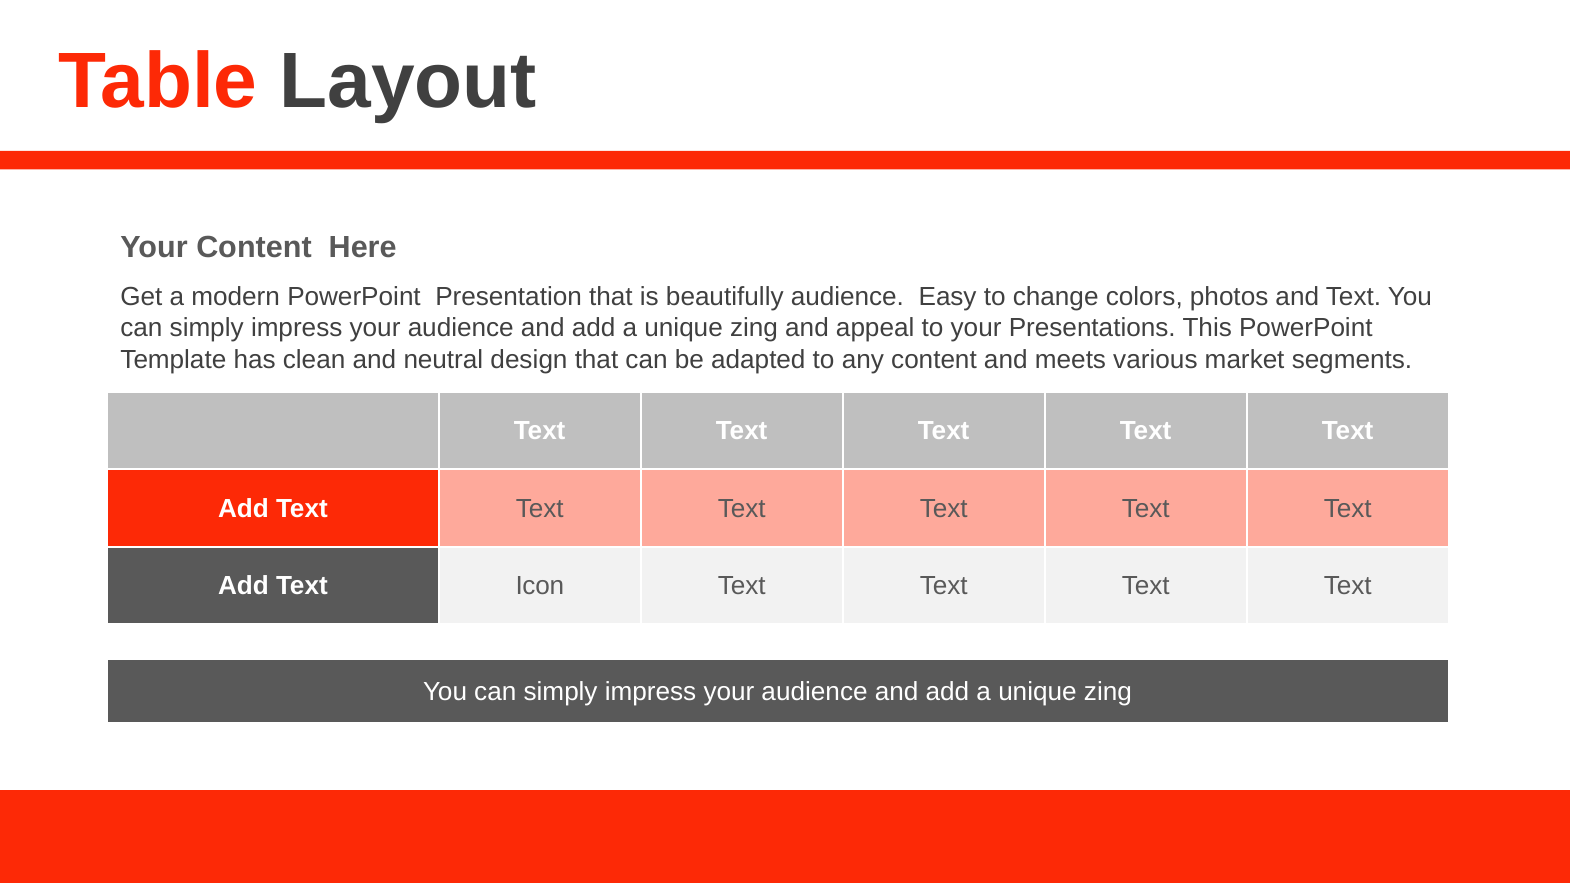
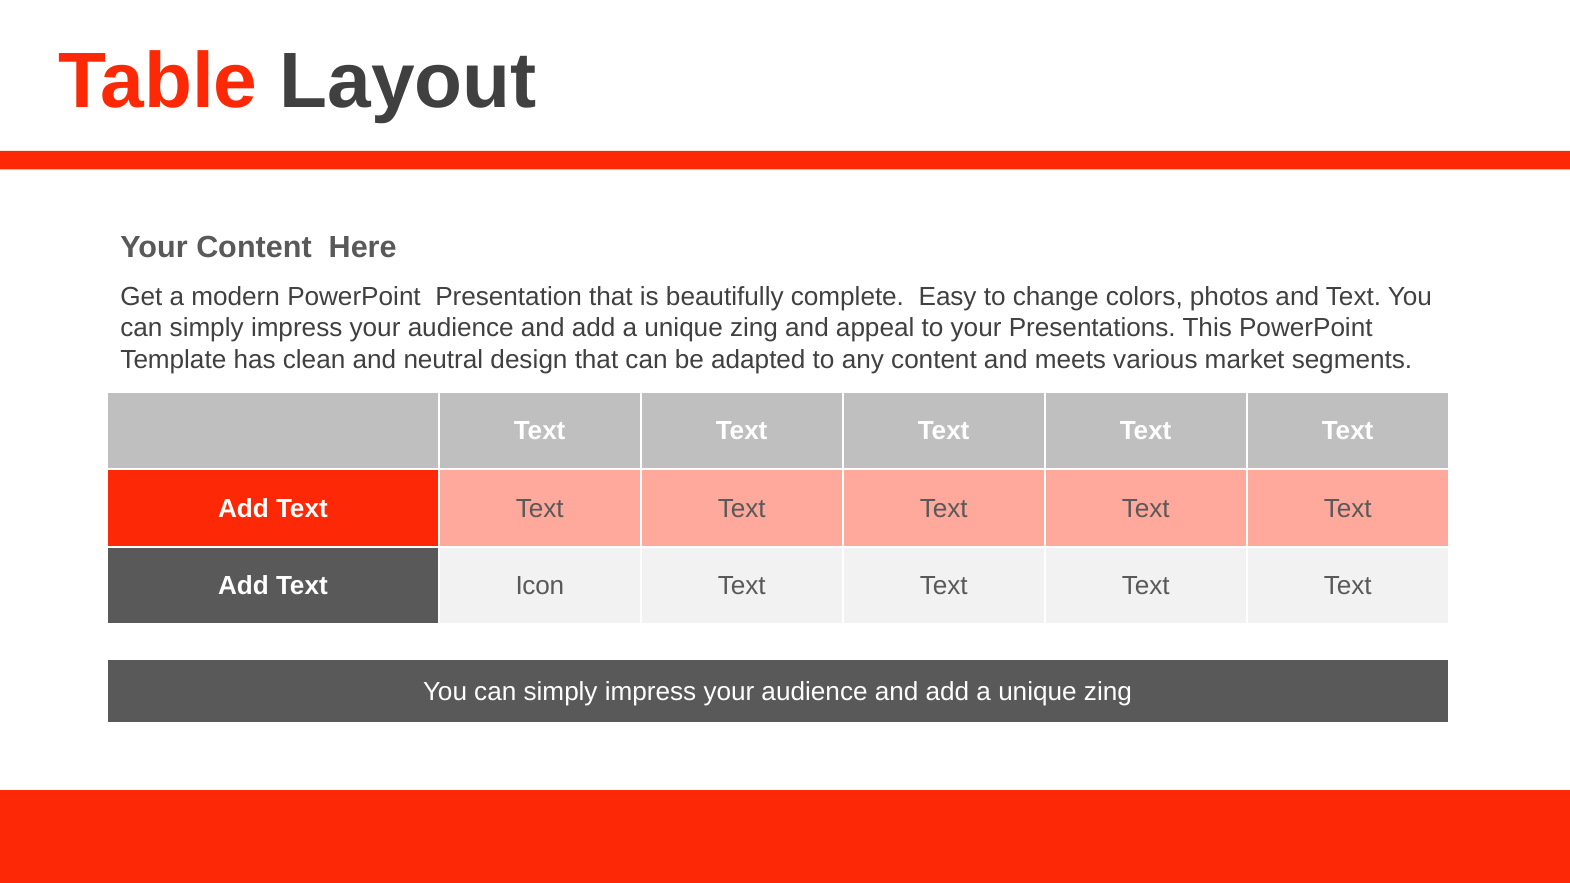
beautifully audience: audience -> complete
